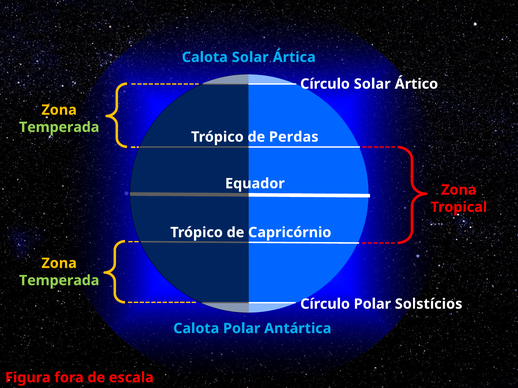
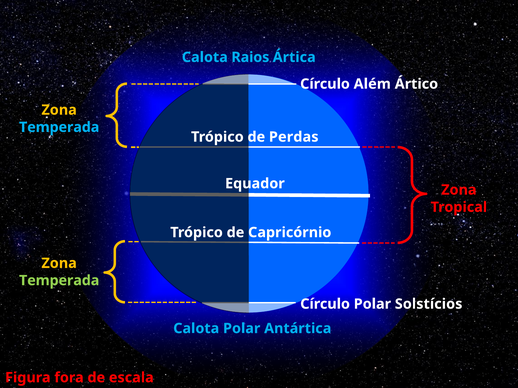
Calota Solar: Solar -> Raios
Círculo Solar: Solar -> Além
Temperada at (59, 127) colour: light green -> light blue
